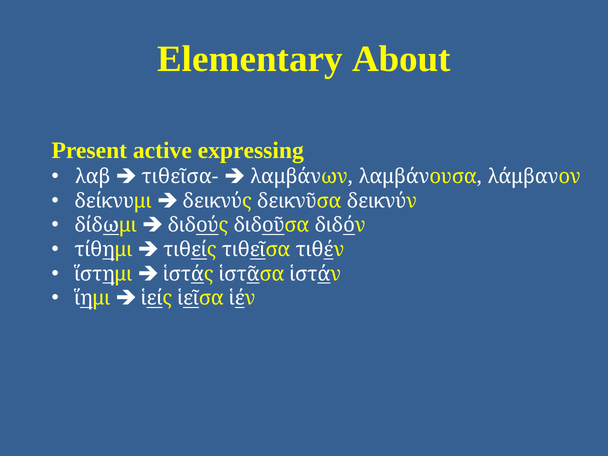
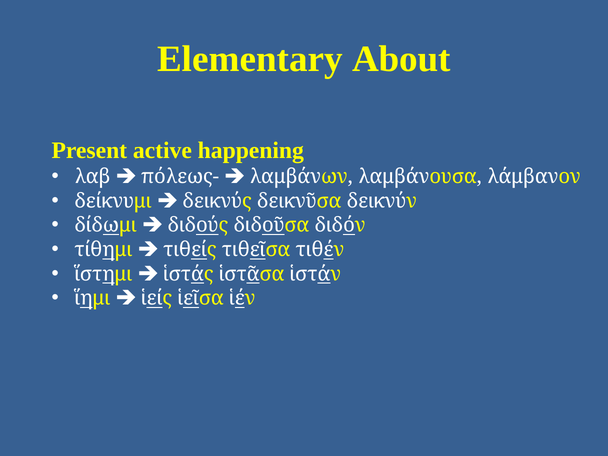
expressing: expressing -> happening
τιθεῖσα-: τιθεῖσα- -> πόλεως-
